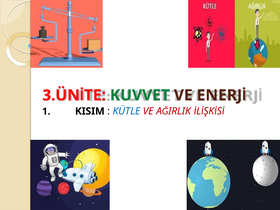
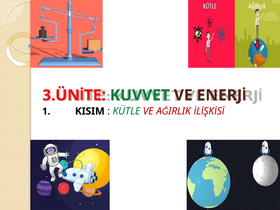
KÜTLE colour: blue -> green
